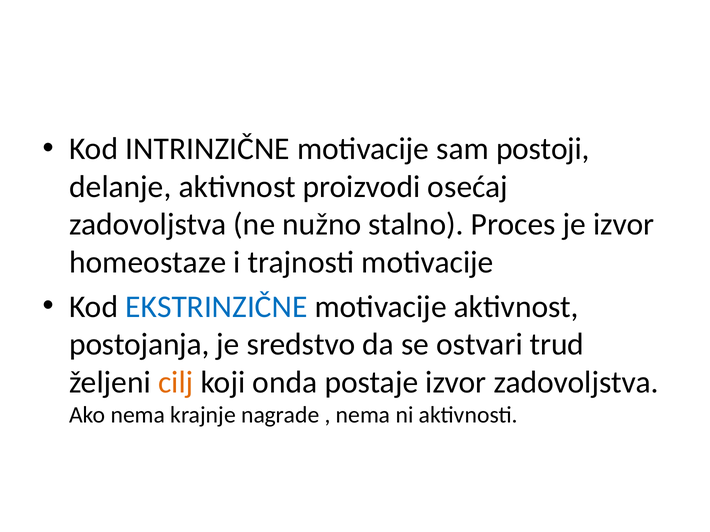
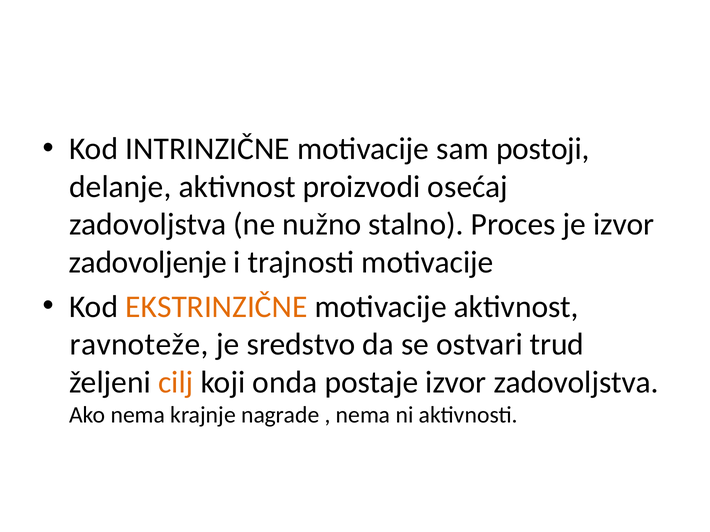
homeostaze: homeostaze -> zadovoljenje
EKSTRINZIČNE colour: blue -> orange
postojanja: postojanja -> ravnoteže
